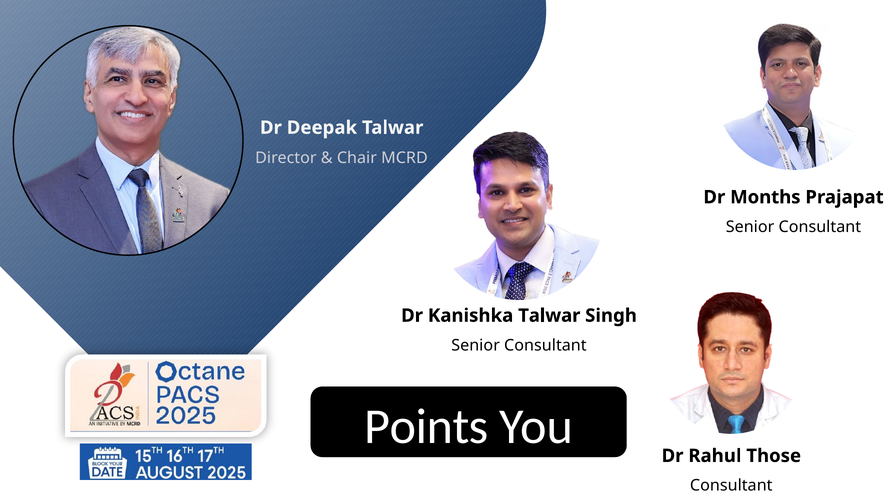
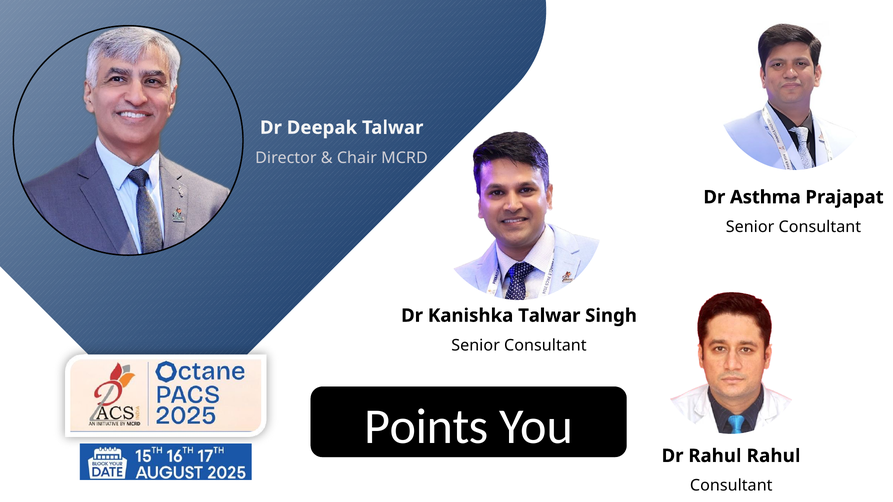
Months: Months -> Asthma
Rahul Those: Those -> Rahul
